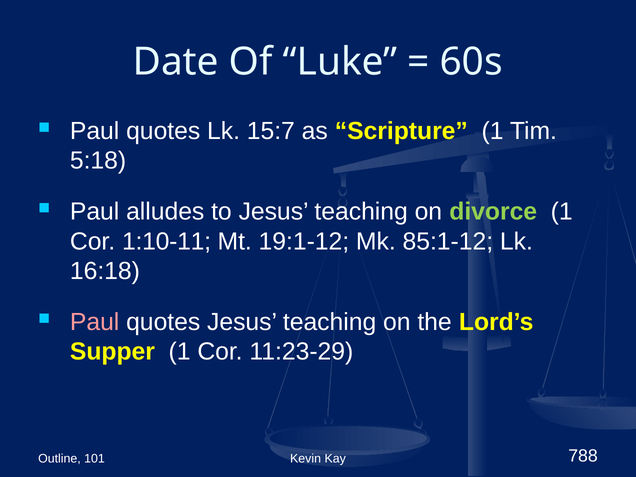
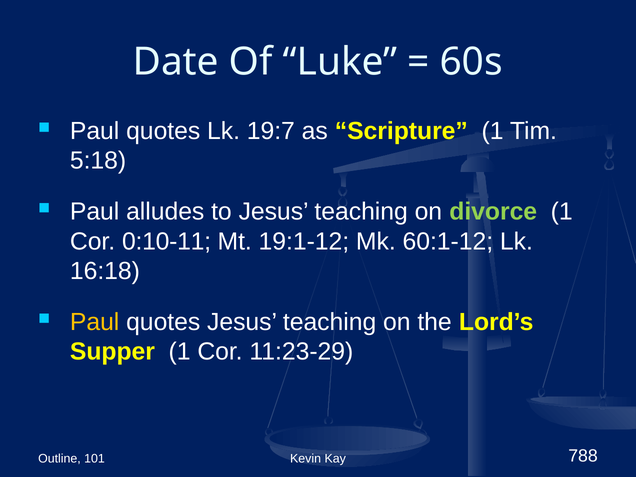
15:7: 15:7 -> 19:7
1:10-11: 1:10-11 -> 0:10-11
85:1-12: 85:1-12 -> 60:1-12
Paul at (95, 322) colour: pink -> yellow
